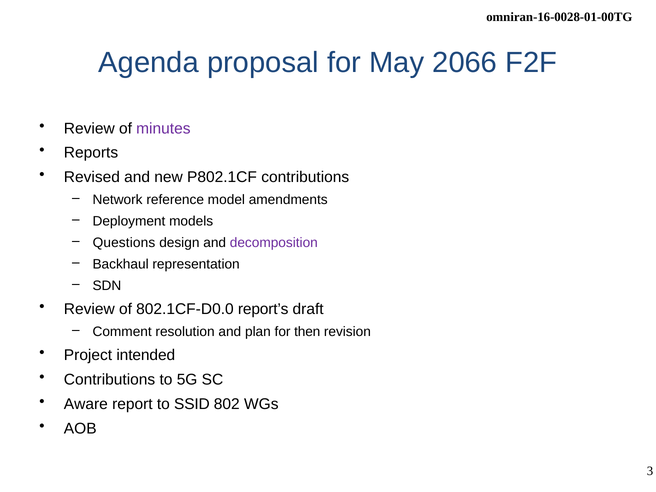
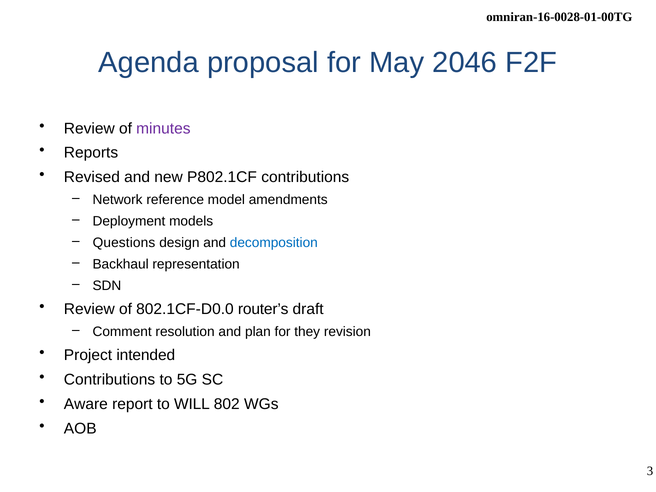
2066: 2066 -> 2046
decomposition colour: purple -> blue
report’s: report’s -> router’s
then: then -> they
SSID: SSID -> WILL
